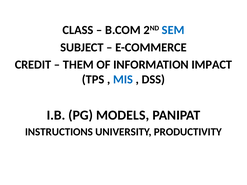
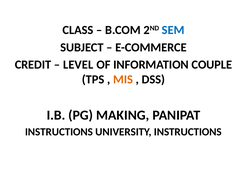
THEM: THEM -> LEVEL
IMPACT: IMPACT -> COUPLE
MIS colour: blue -> orange
MODELS: MODELS -> MAKING
UNIVERSITY PRODUCTIVITY: PRODUCTIVITY -> INSTRUCTIONS
